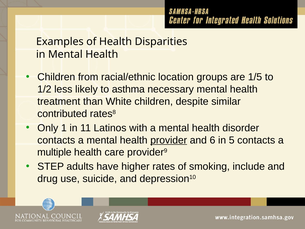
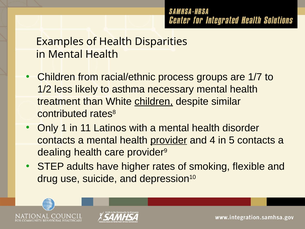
location: location -> process
1/5: 1/5 -> 1/7
children at (154, 101) underline: none -> present
6: 6 -> 4
multiple: multiple -> dealing
include: include -> flexible
